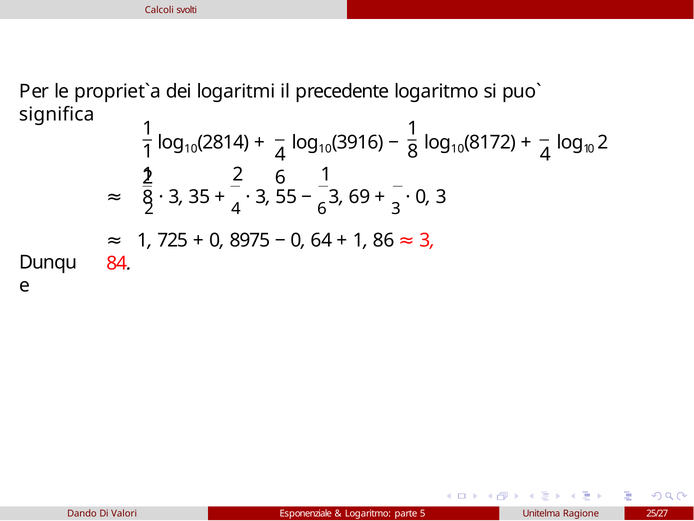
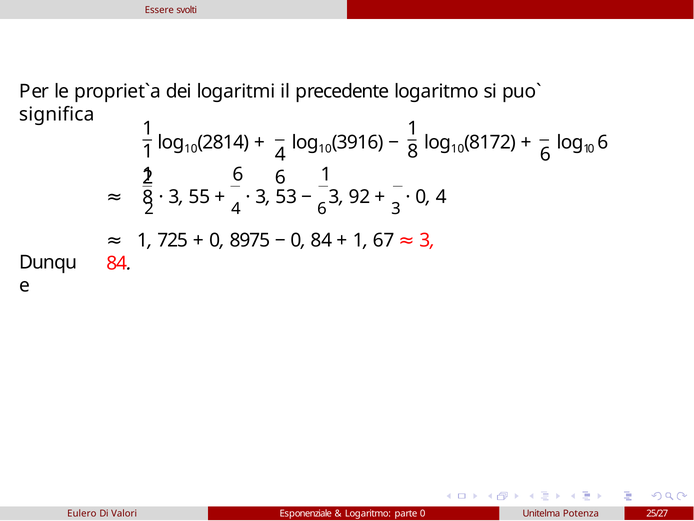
Calcoli: Calcoli -> Essere
2 at (603, 142): 2 -> 6
8 4: 4 -> 6
2 at (238, 175): 2 -> 6
35: 35 -> 55
55: 55 -> 53
69: 69 -> 92
0 3: 3 -> 4
0 64: 64 -> 84
86: 86 -> 67
Dando: Dando -> Eulero
parte 5: 5 -> 0
Ragione: Ragione -> Potenza
